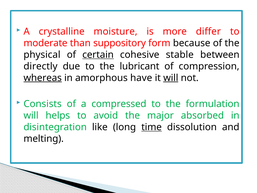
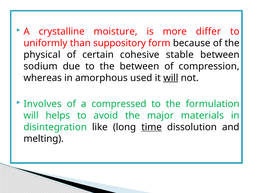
moderate: moderate -> uniformly
certain underline: present -> none
directly: directly -> sodium
the lubricant: lubricant -> between
whereas underline: present -> none
have: have -> used
Consists: Consists -> Involves
absorbed: absorbed -> materials
